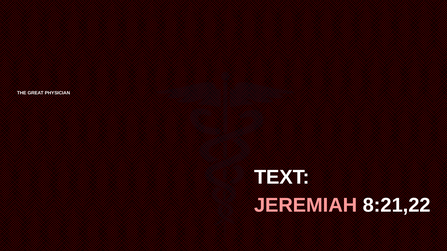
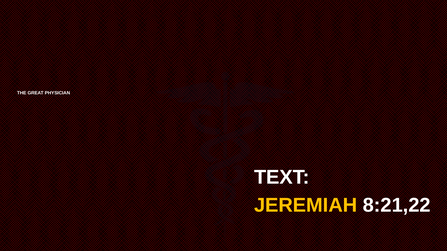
JEREMIAH colour: pink -> yellow
